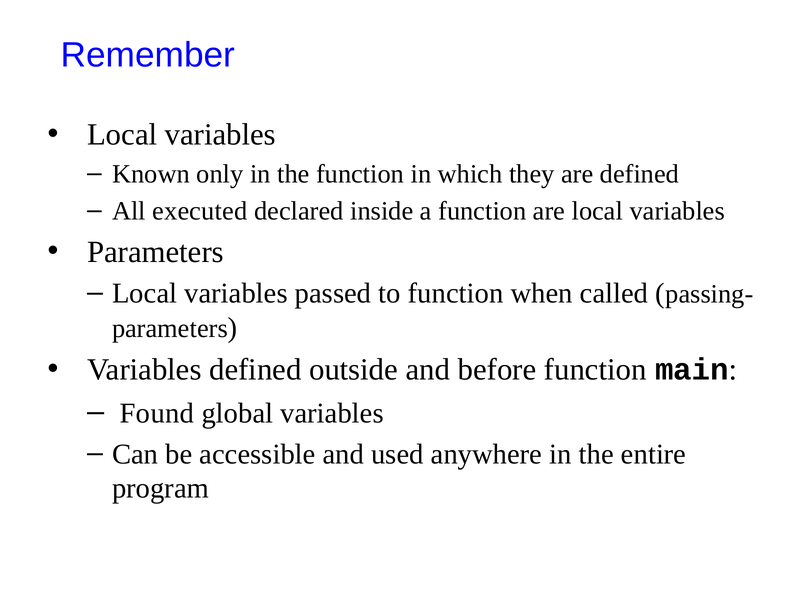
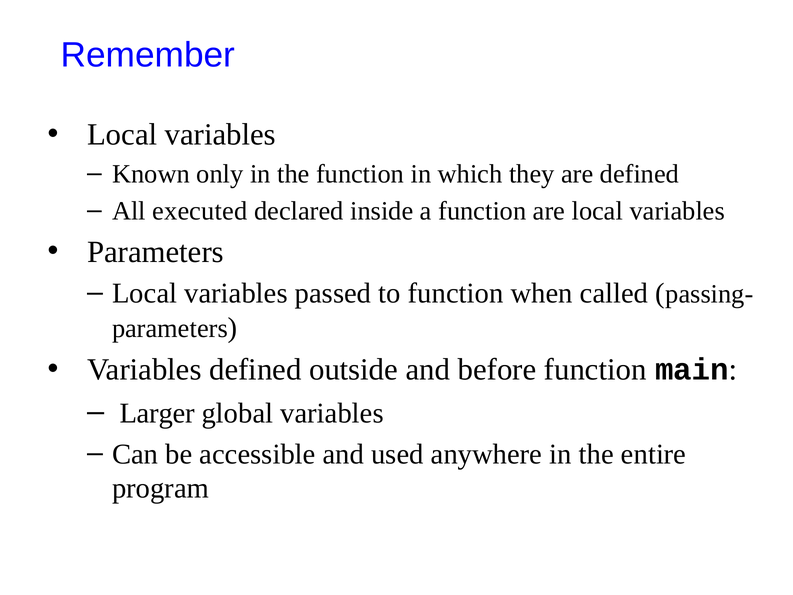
Found: Found -> Larger
